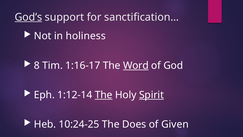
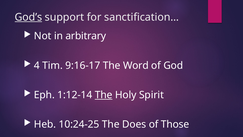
holiness: holiness -> arbitrary
8: 8 -> 4
1:16-17: 1:16-17 -> 9:16-17
Word underline: present -> none
Spirit underline: present -> none
Given: Given -> Those
